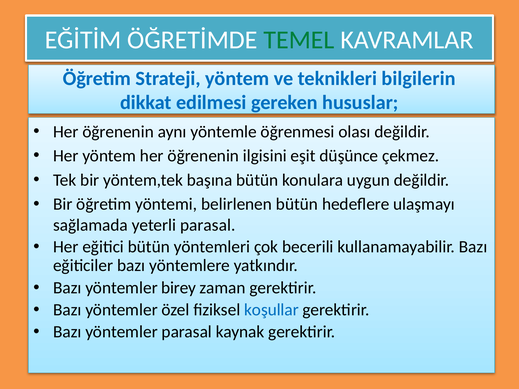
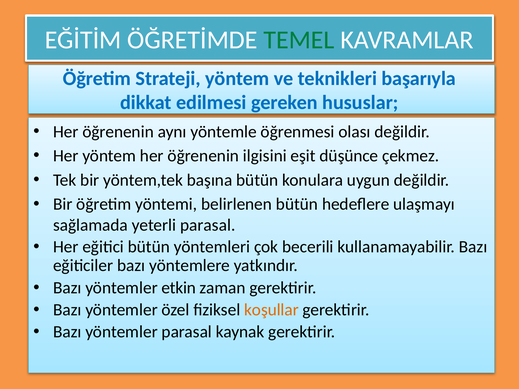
bilgilerin: bilgilerin -> başarıyla
birey: birey -> etkin
koşullar colour: blue -> orange
